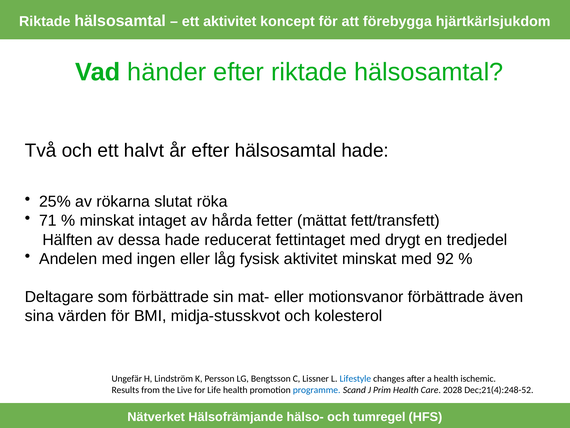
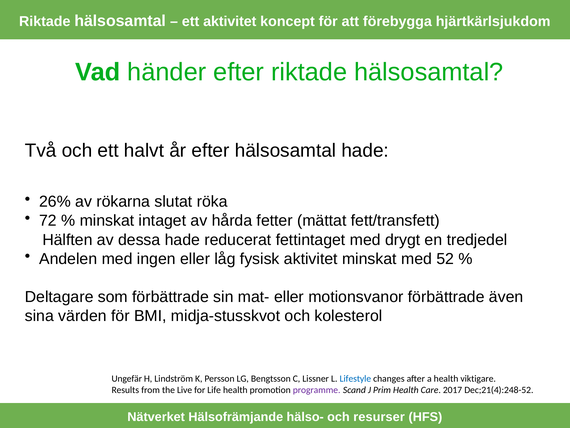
25%: 25% -> 26%
71: 71 -> 72
92: 92 -> 52
ischemic: ischemic -> viktigare
programme colour: blue -> purple
2028: 2028 -> 2017
tumregel: tumregel -> resurser
